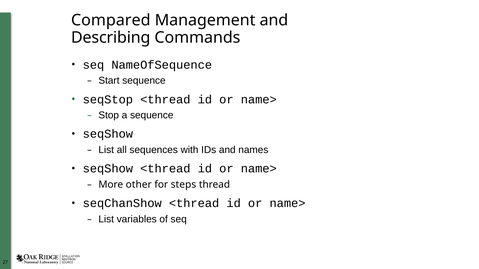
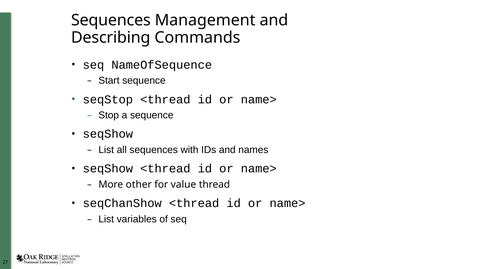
Compared at (111, 20): Compared -> Sequences
steps: steps -> value
